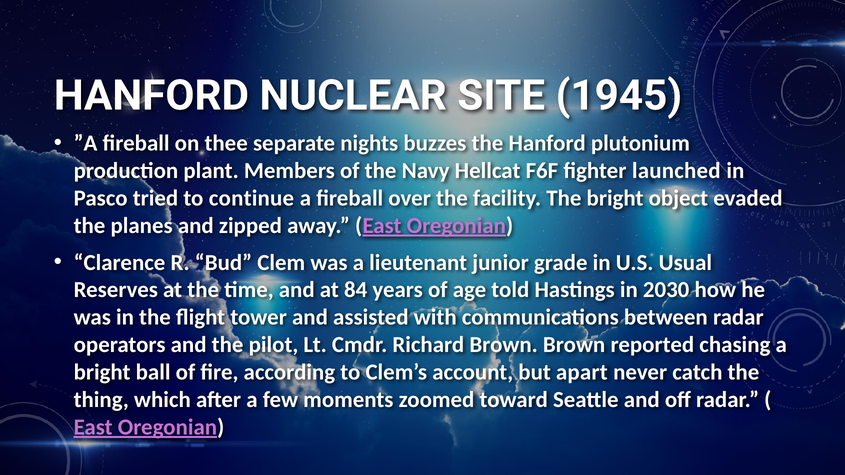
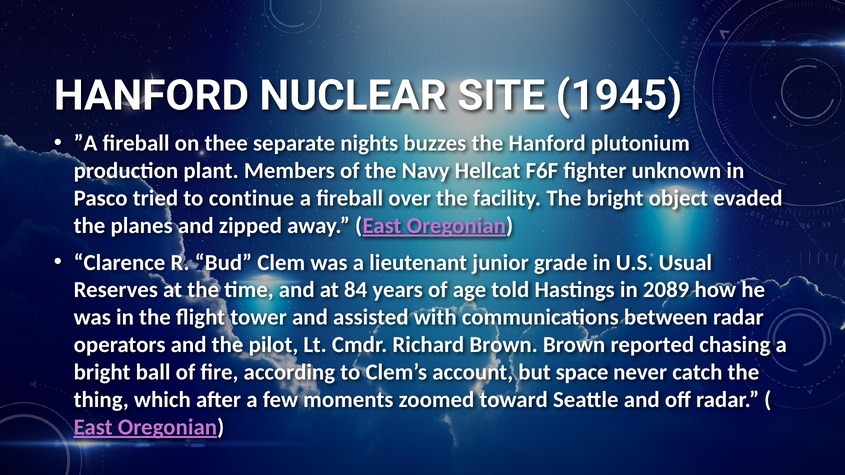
launched: launched -> unknown
2030: 2030 -> 2089
apart: apart -> space
